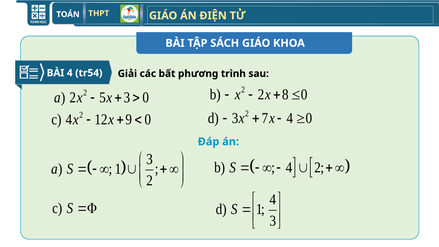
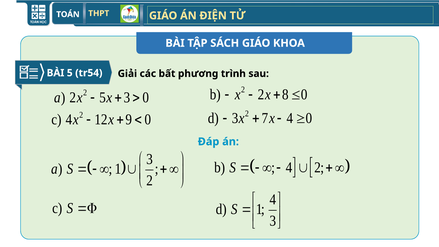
BÀI 4: 4 -> 5
